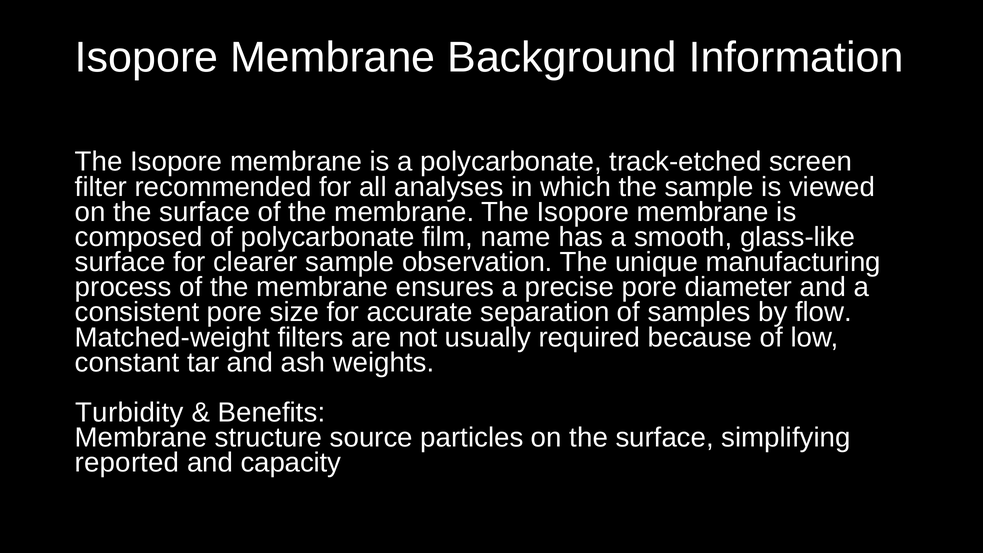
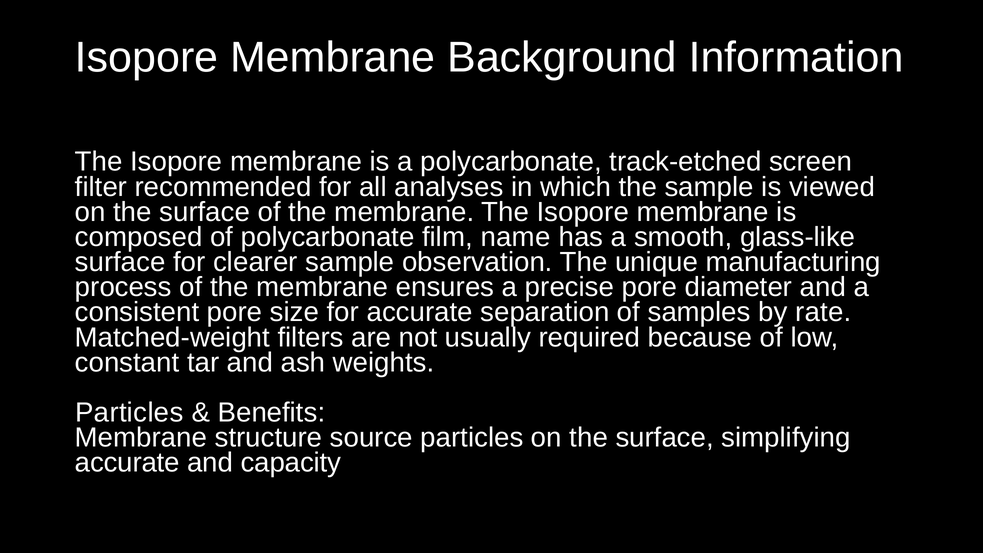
flow: flow -> rate
Turbidity at (129, 413): Turbidity -> Particles
reported at (127, 463): reported -> accurate
